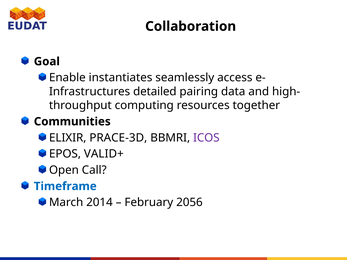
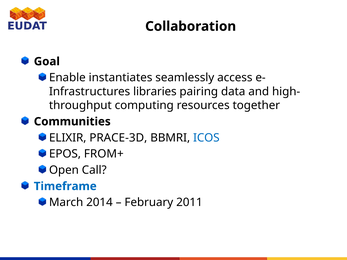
detailed: detailed -> libraries
ICOS colour: purple -> blue
VALID+: VALID+ -> FROM+
2056: 2056 -> 2011
